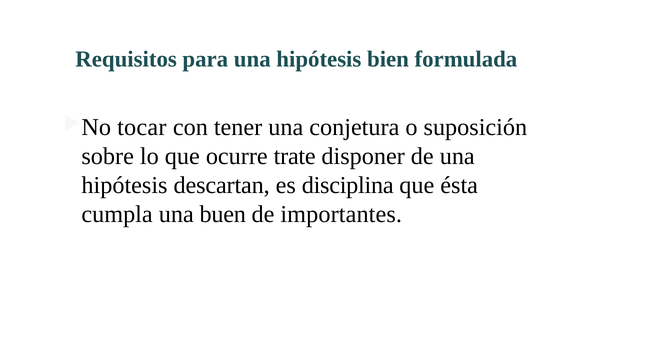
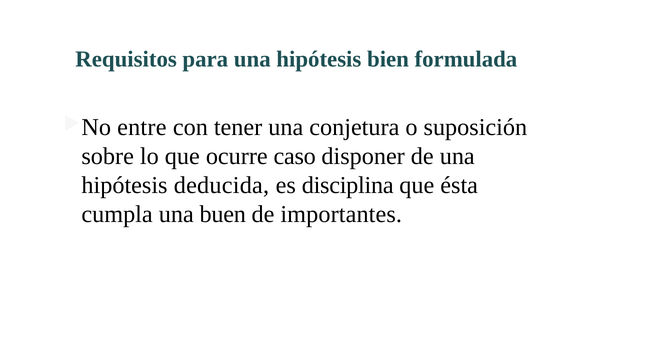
tocar: tocar -> entre
trate: trate -> caso
descartan: descartan -> deducida
